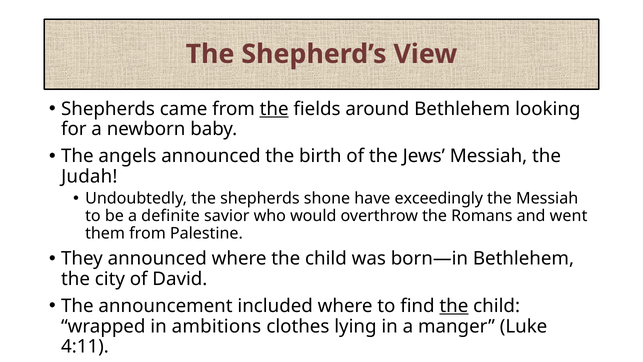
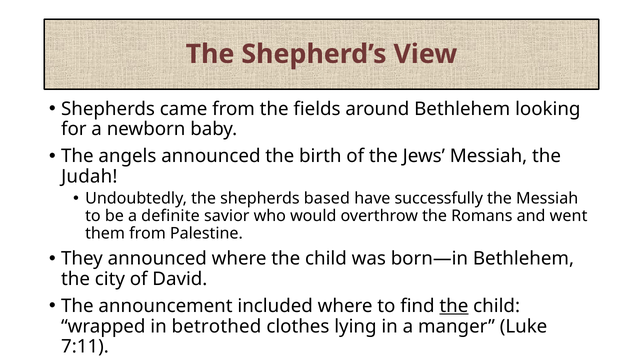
the at (274, 109) underline: present -> none
shone: shone -> based
exceedingly: exceedingly -> successfully
ambitions: ambitions -> betrothed
4:11: 4:11 -> 7:11
